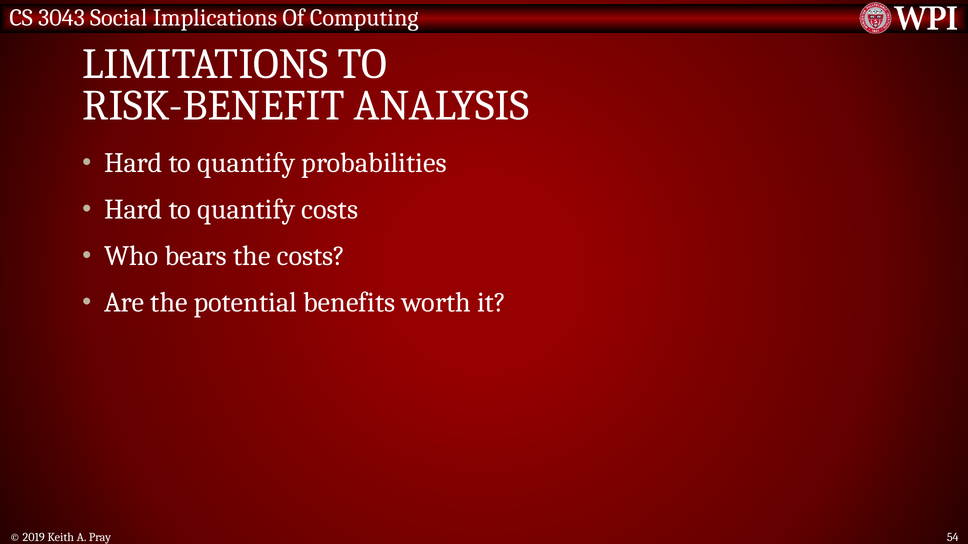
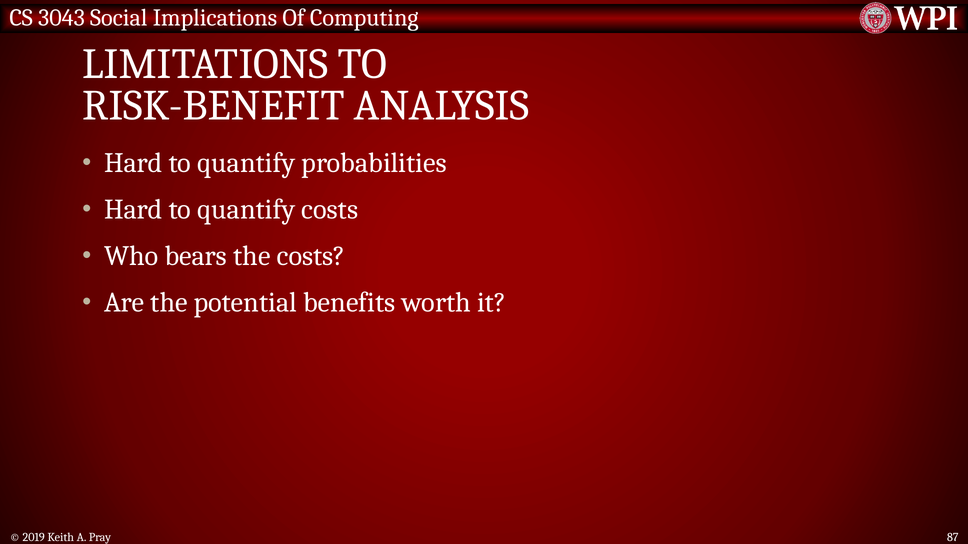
54: 54 -> 87
